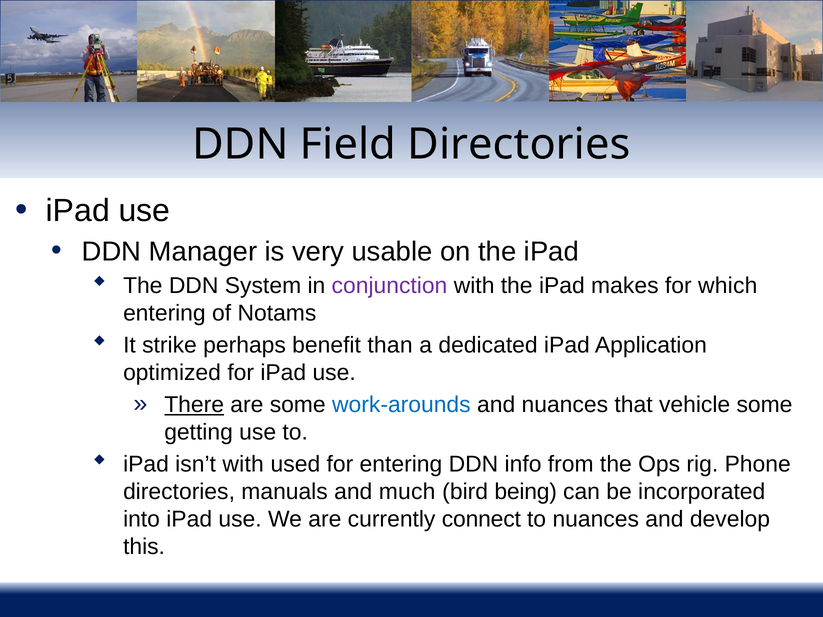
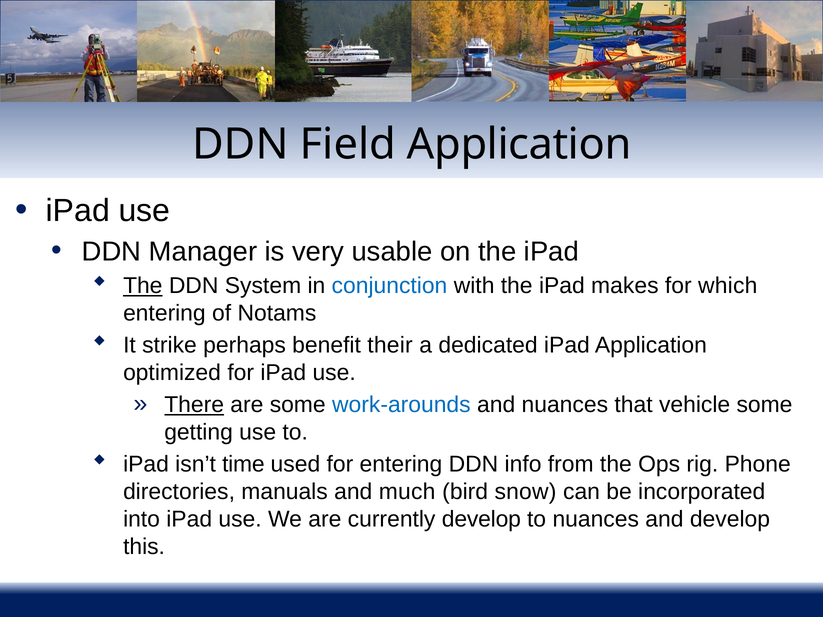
Field Directories: Directories -> Application
The at (143, 286) underline: none -> present
conjunction colour: purple -> blue
than: than -> their
isn’t with: with -> time
being: being -> snow
currently connect: connect -> develop
